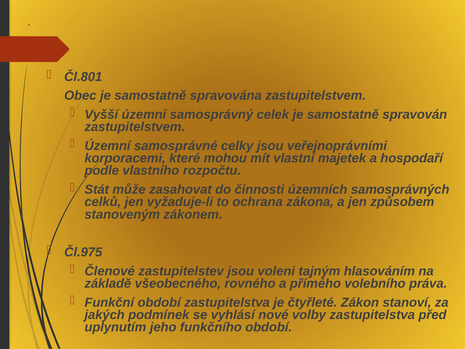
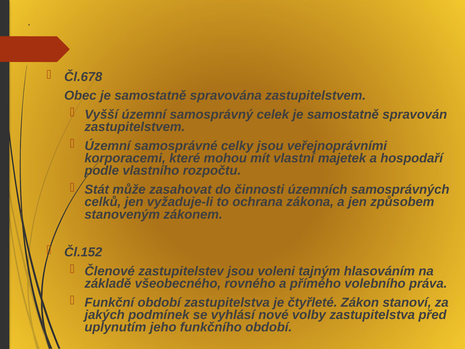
Čl.801: Čl.801 -> Čl.678
Čl.975: Čl.975 -> Čl.152
